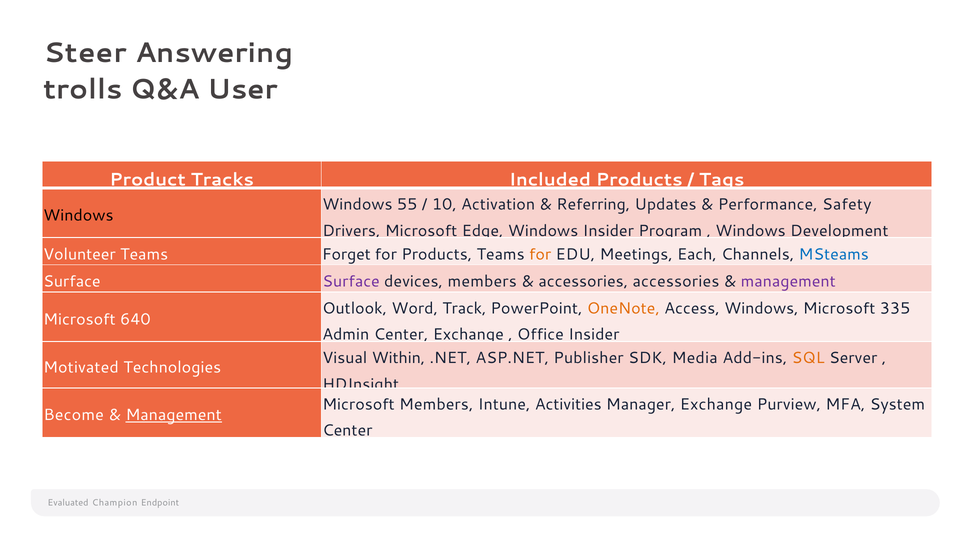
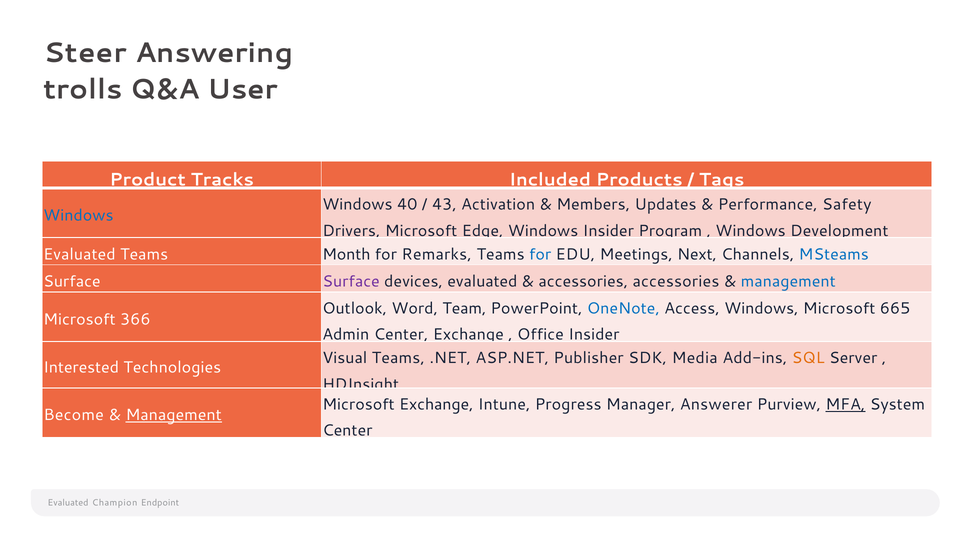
55: 55 -> 40
10: 10 -> 43
Referring: Referring -> Members
Windows at (78, 216) colour: black -> blue
Volunteer at (79, 254): Volunteer -> Evaluated
Forget: Forget -> Month
for Products: Products -> Remarks
for at (540, 254) colour: orange -> blue
Each: Each -> Next
devices members: members -> evaluated
management at (788, 282) colour: purple -> blue
Track: Track -> Team
OneNote colour: orange -> blue
335: 335 -> 665
640: 640 -> 366
Visual Within: Within -> Teams
Motivated: Motivated -> Interested
Microsoft Members: Members -> Exchange
Activities: Activities -> Progress
Manager Exchange: Exchange -> Answerer
MFA underline: none -> present
